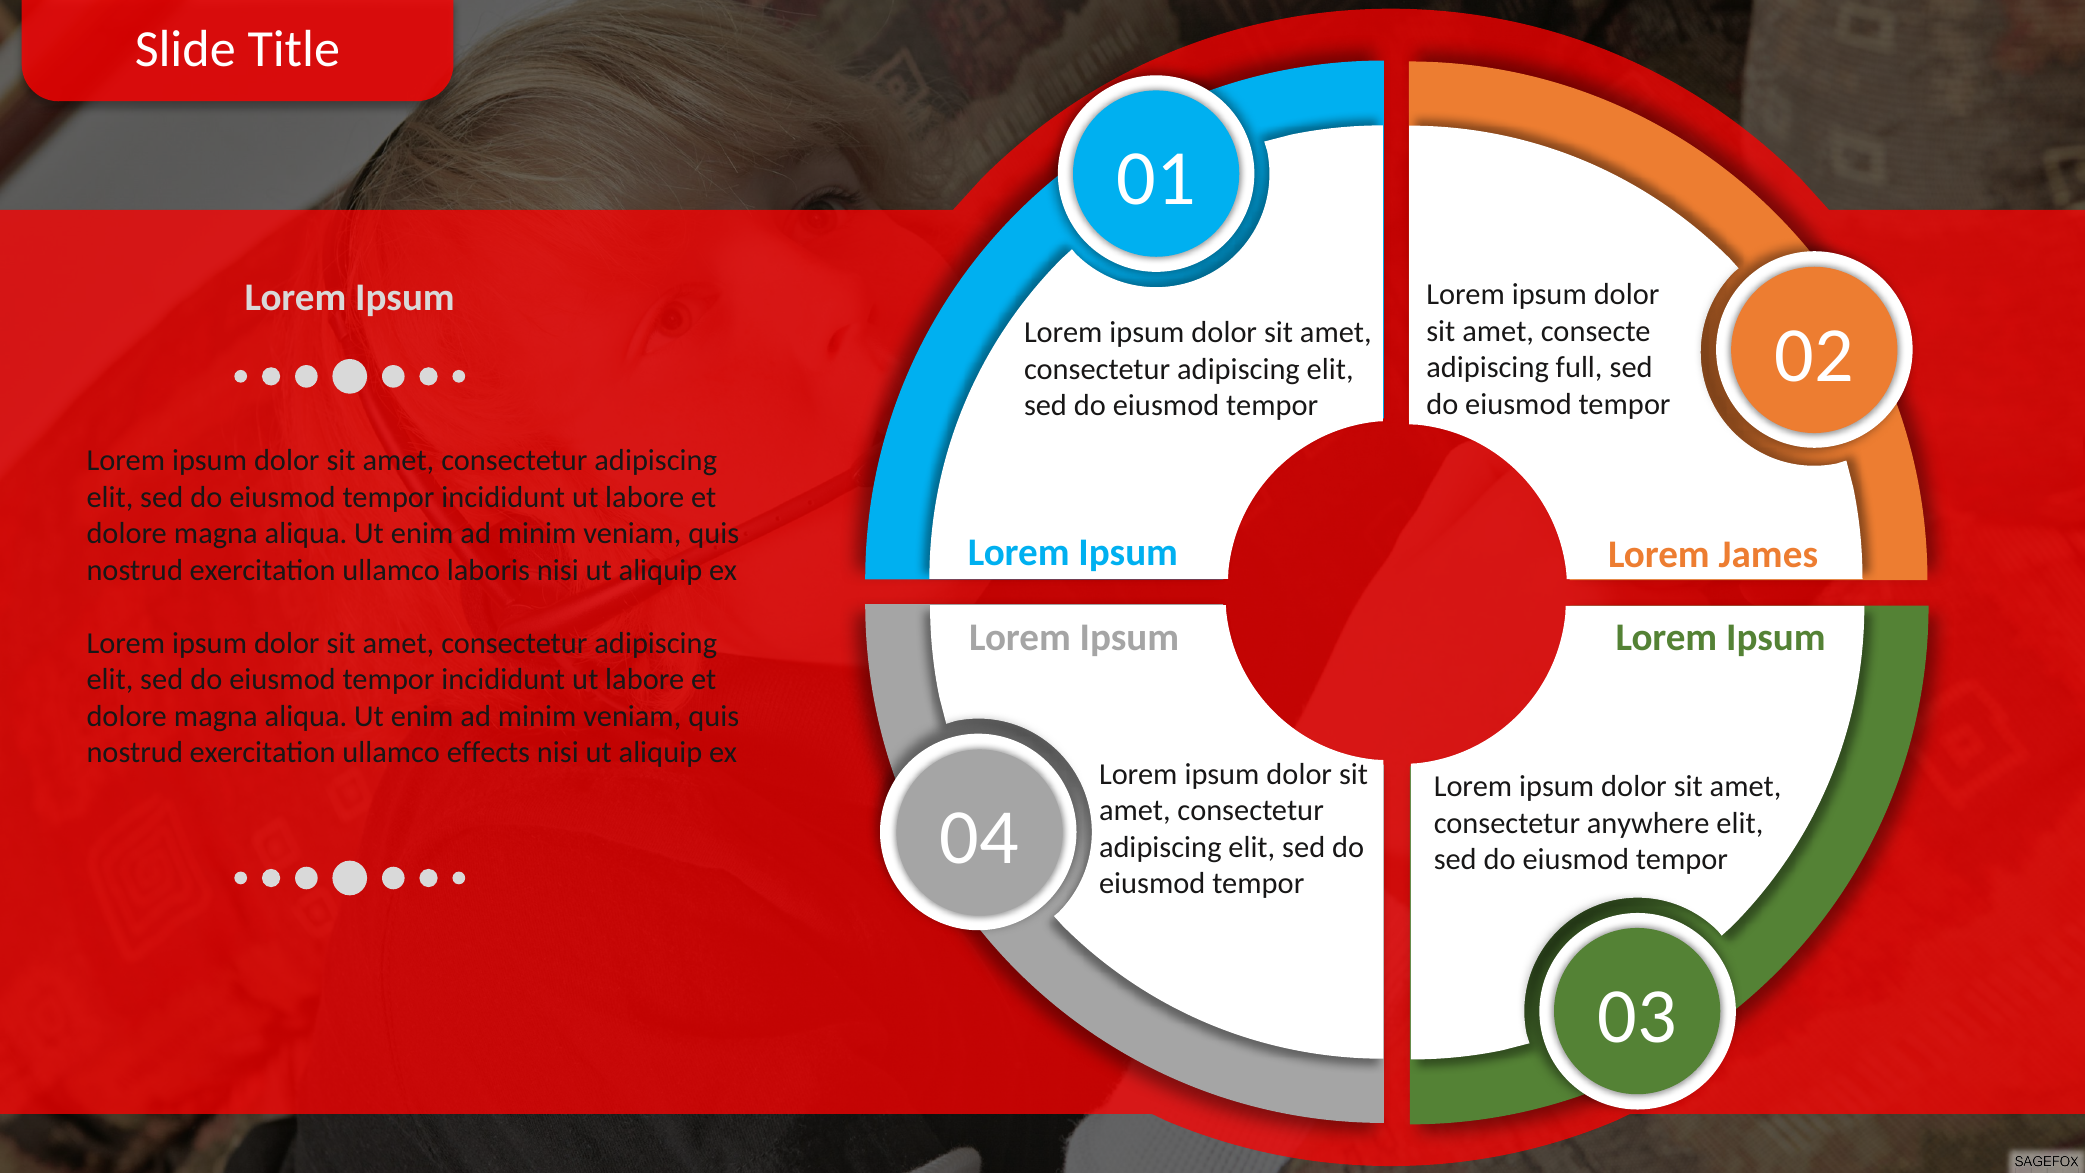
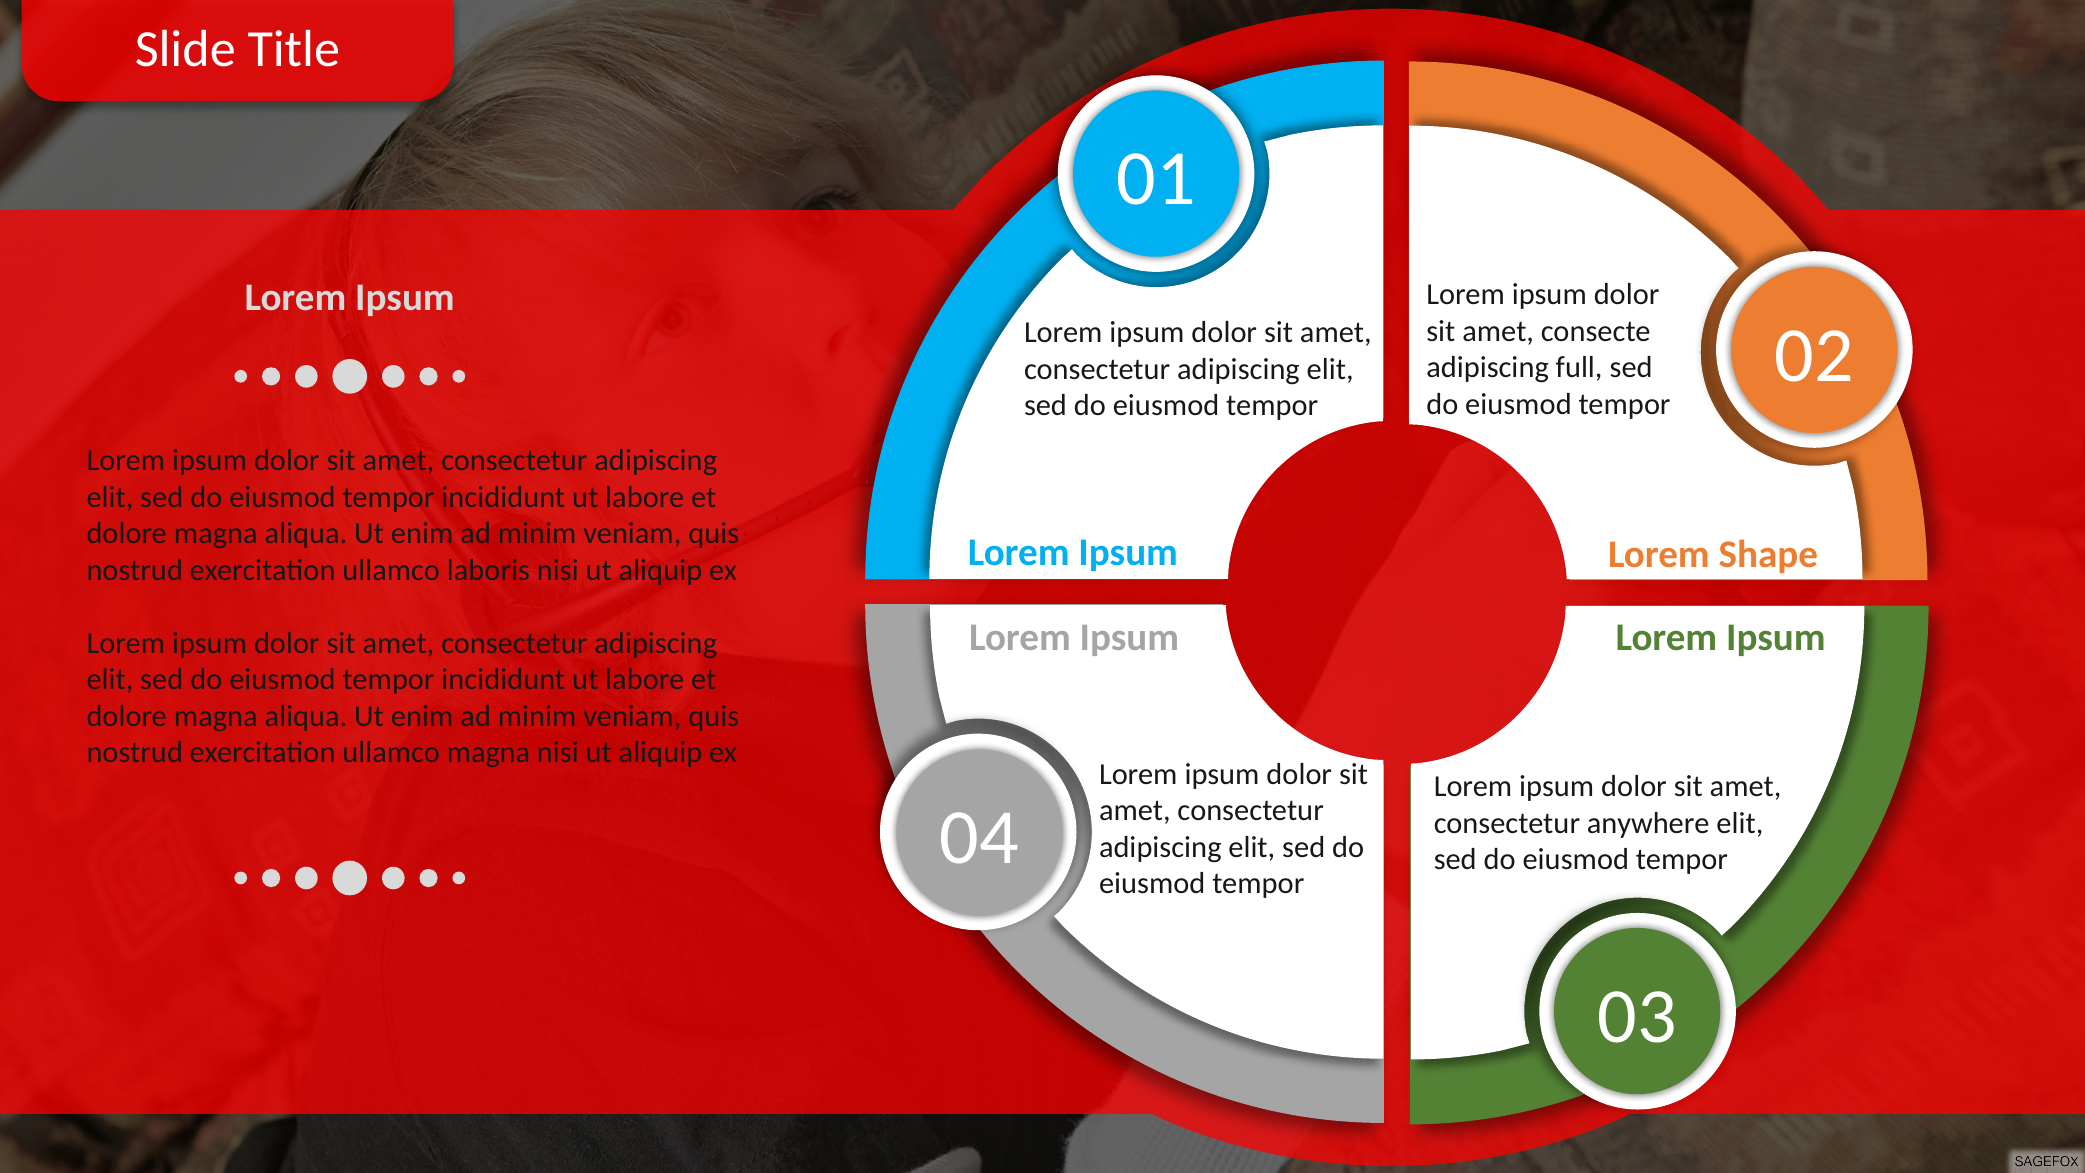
James: James -> Shape
ullamco effects: effects -> magna
